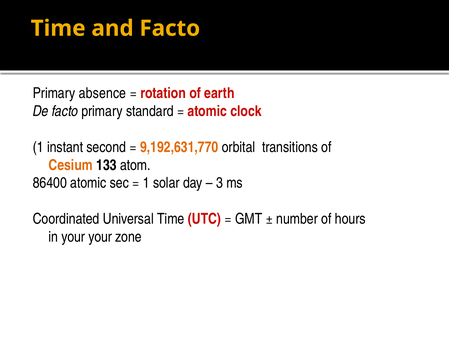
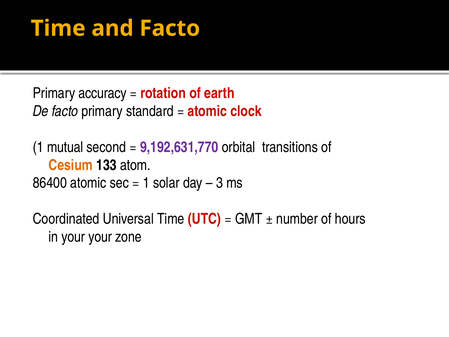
absence: absence -> accuracy
instant: instant -> mutual
9,192,631,770 colour: orange -> purple
